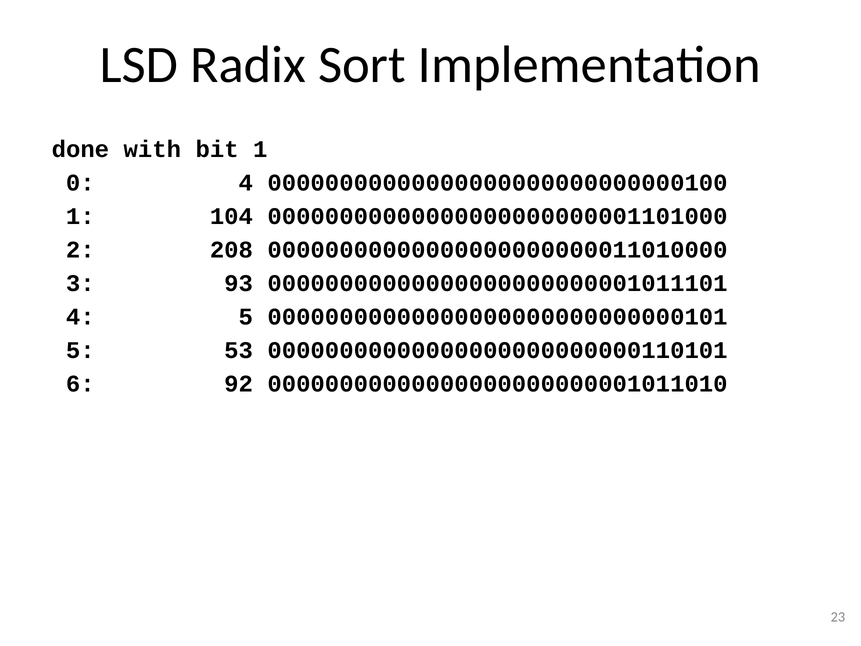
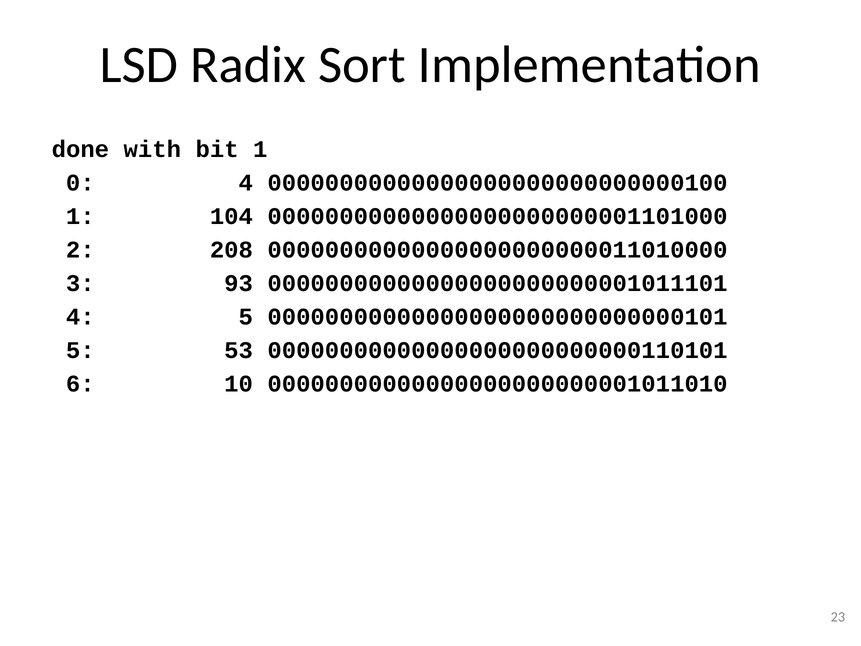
92: 92 -> 10
